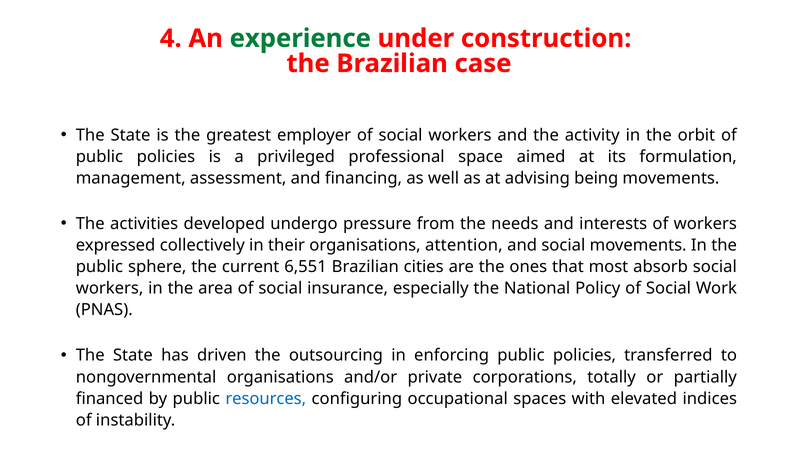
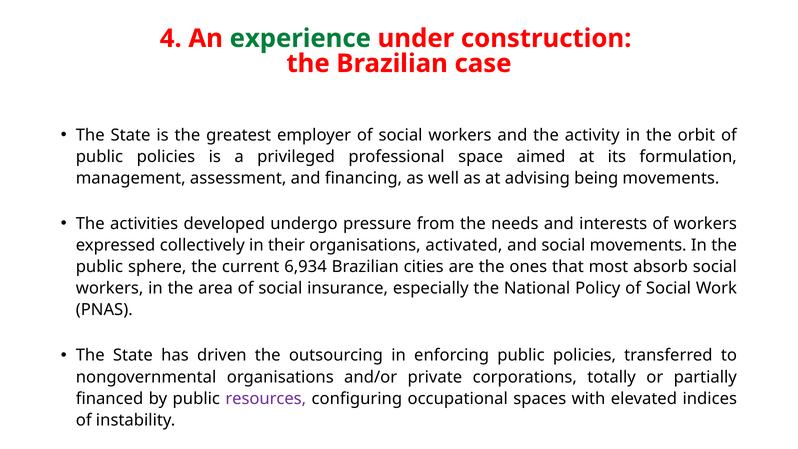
attention: attention -> activated
6,551: 6,551 -> 6,934
resources colour: blue -> purple
